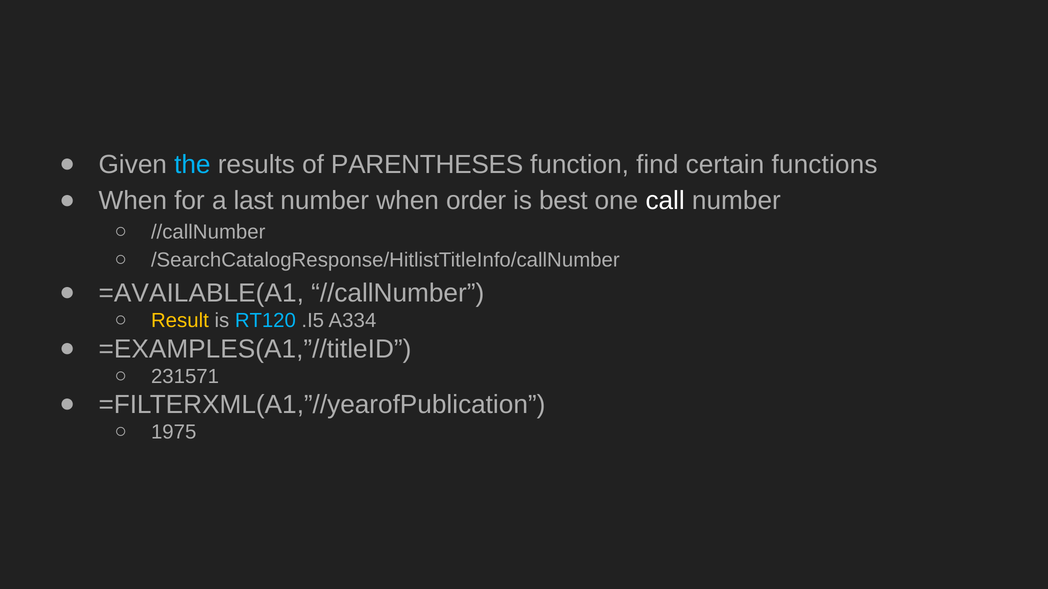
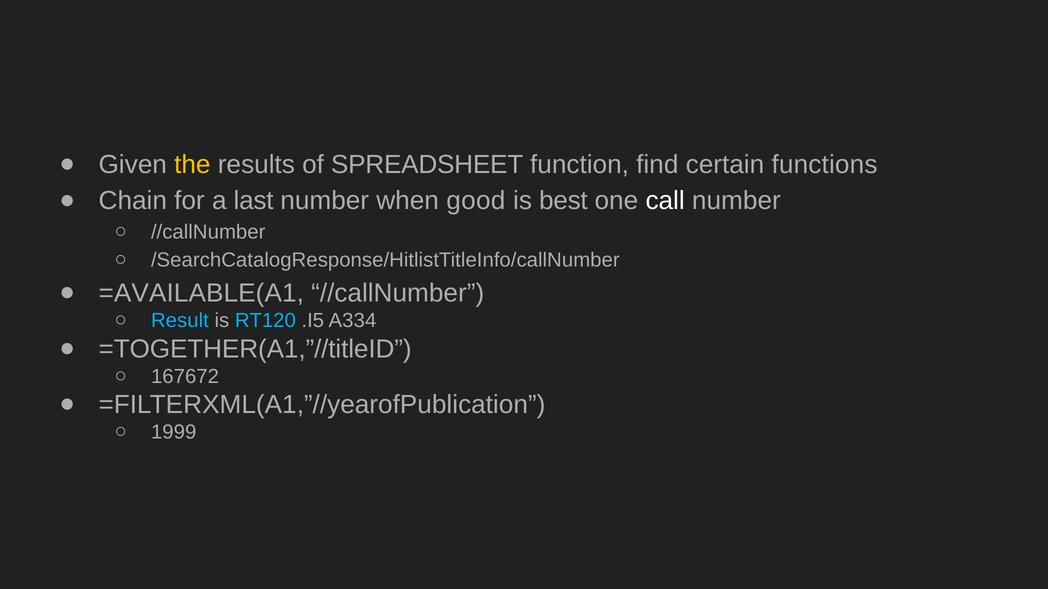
the colour: light blue -> yellow
PARENTHESES: PARENTHESES -> SPREADSHEET
When at (133, 201): When -> Chain
order: order -> good
Result colour: yellow -> light blue
=EXAMPLES(A1,”//titleID: =EXAMPLES(A1,”//titleID -> =TOGETHER(A1,”//titleID
231571: 231571 -> 167672
1975: 1975 -> 1999
